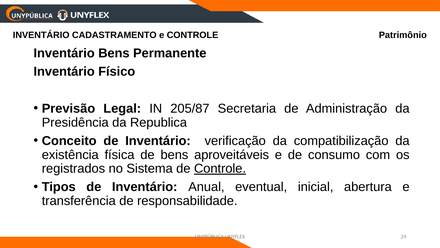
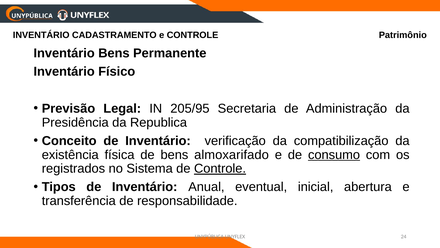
205/87: 205/87 -> 205/95
aproveitáveis: aproveitáveis -> almoxarifado
consumo underline: none -> present
